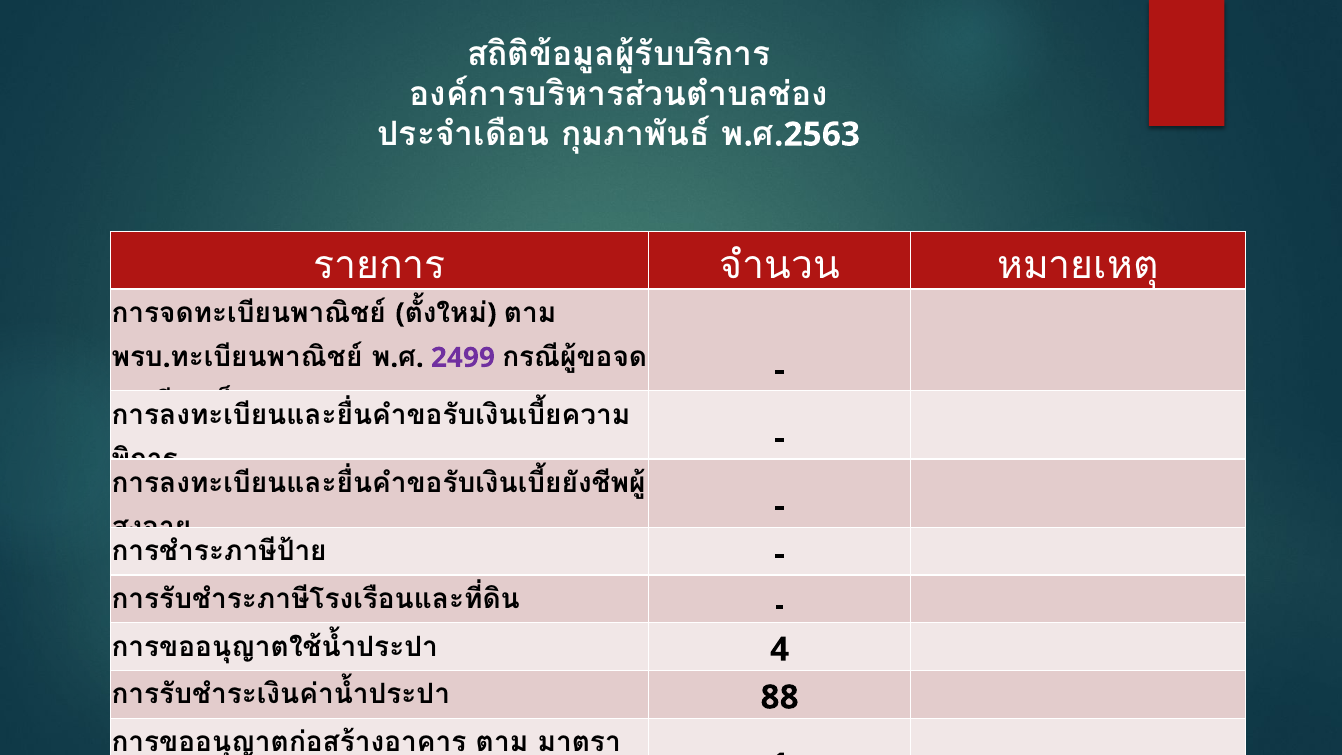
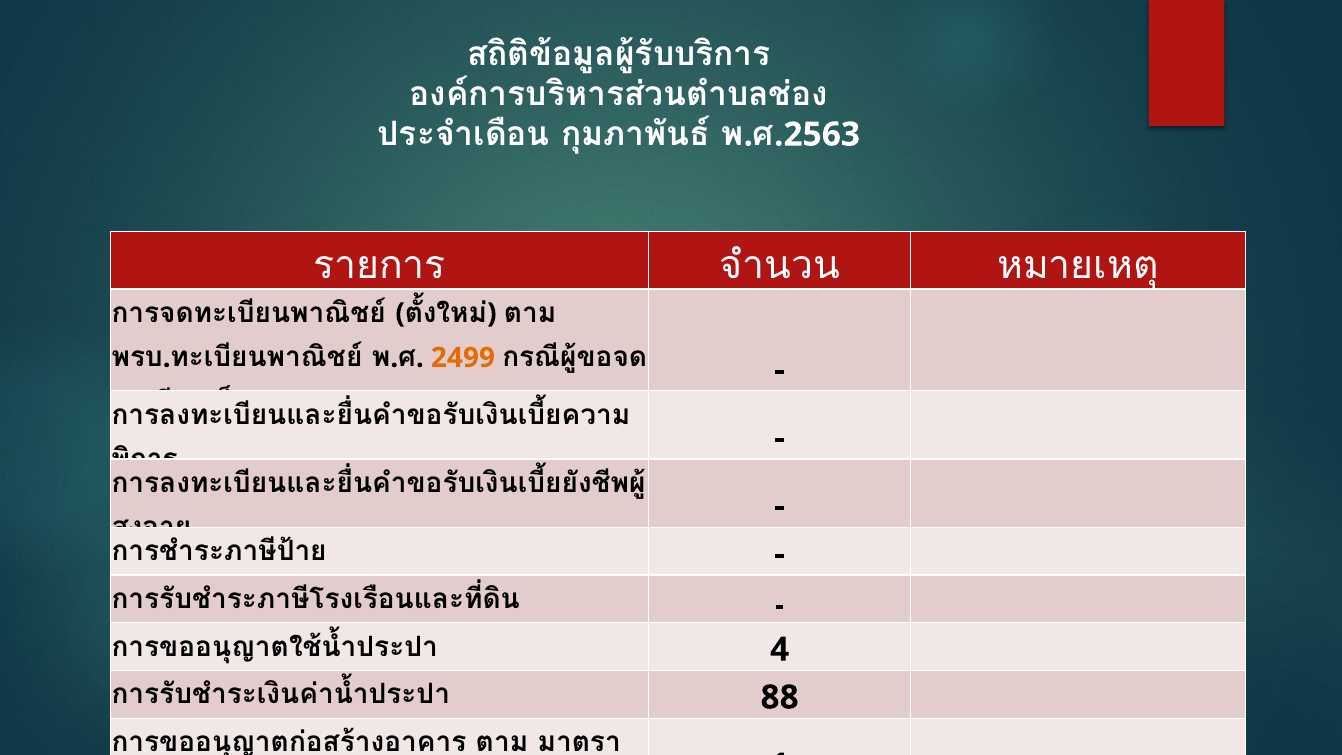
2499 colour: purple -> orange
